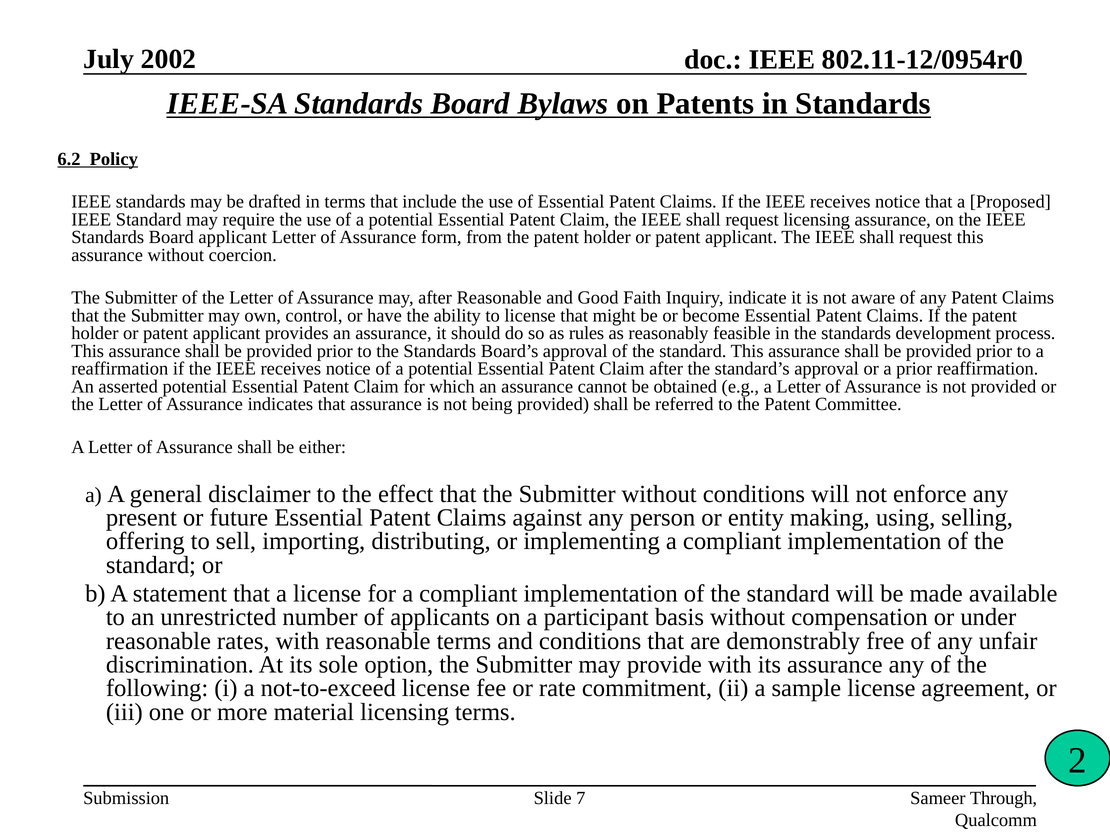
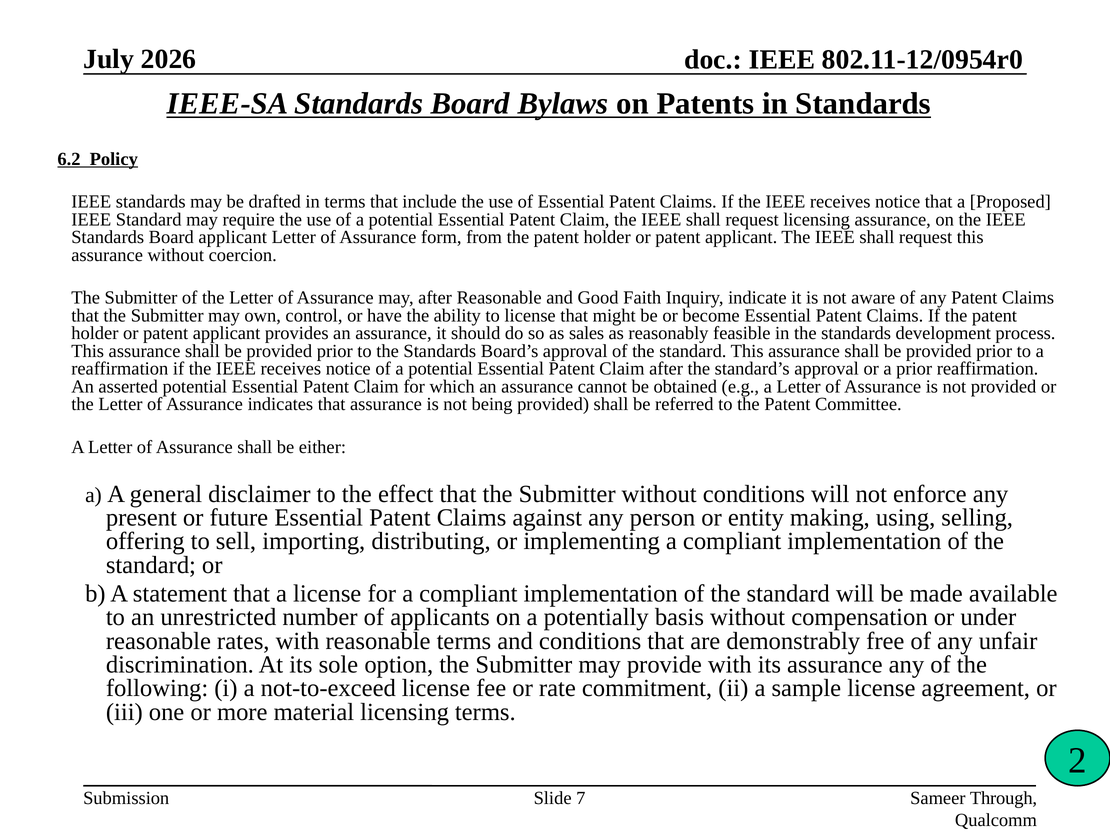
2002: 2002 -> 2026
rules: rules -> sales
participant: participant -> potentially
